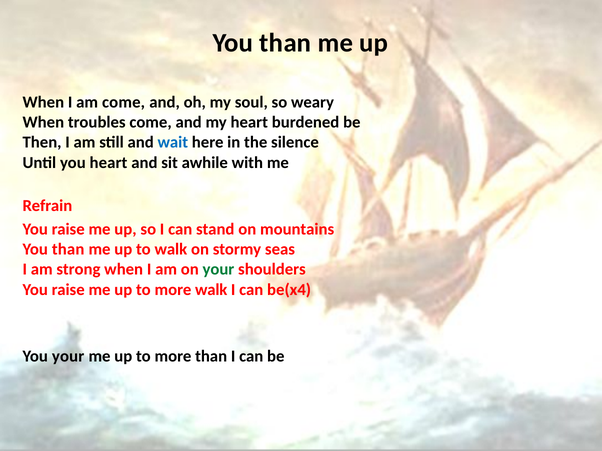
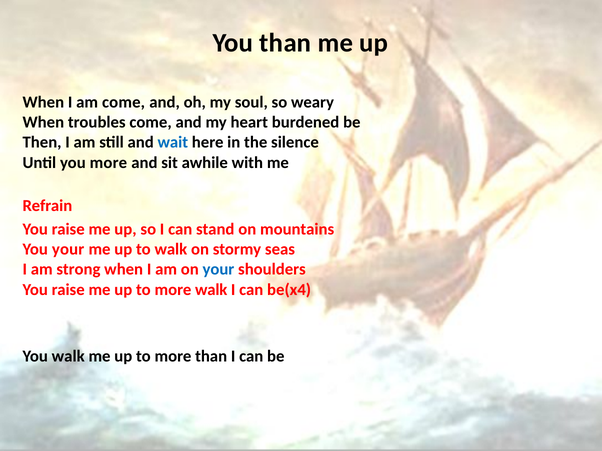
you heart: heart -> more
than at (68, 250): than -> your
your at (218, 270) colour: green -> blue
You your: your -> walk
